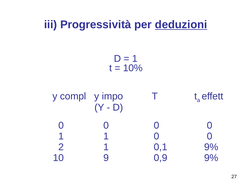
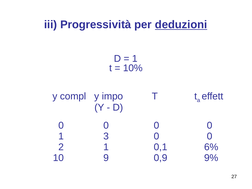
1 1: 1 -> 3
0,1 9%: 9% -> 6%
